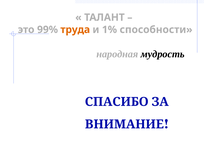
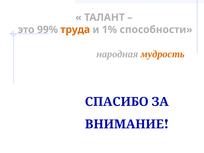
мудрость colour: black -> orange
